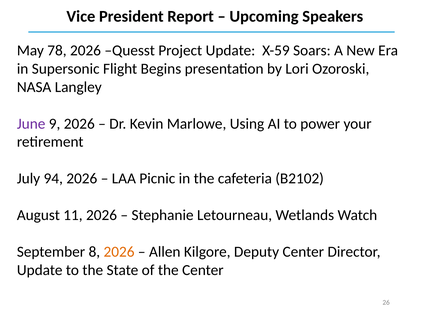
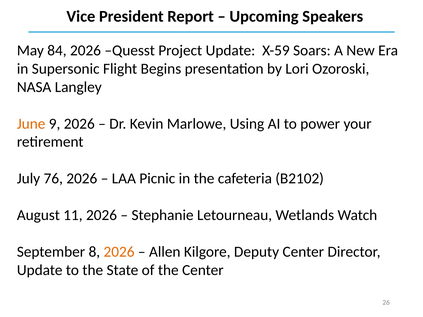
78: 78 -> 84
June colour: purple -> orange
94: 94 -> 76
